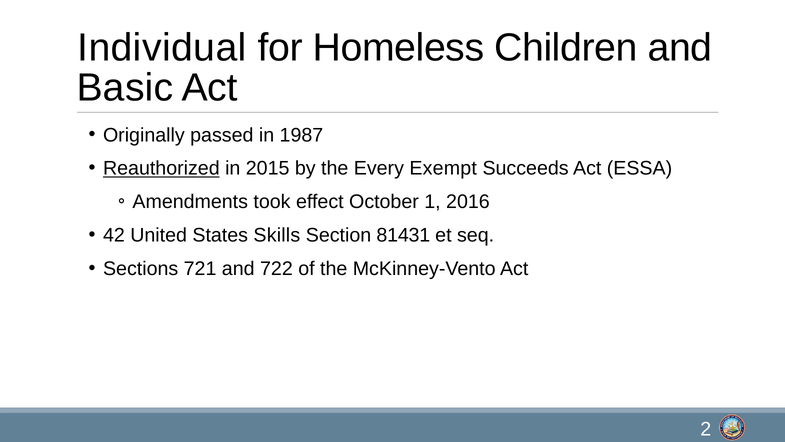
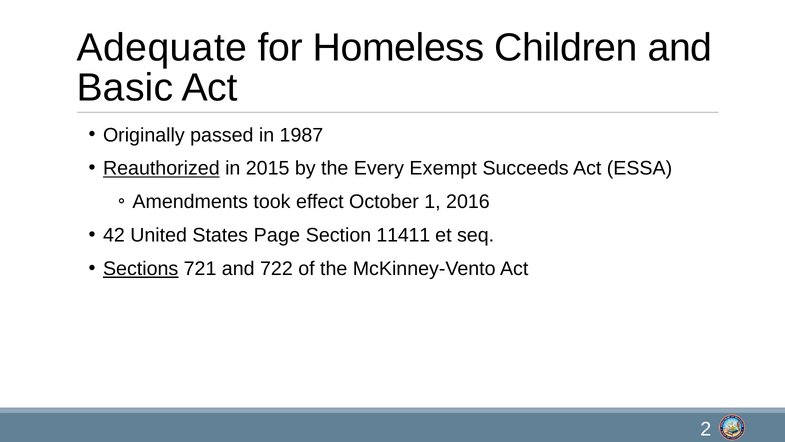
Individual: Individual -> Adequate
Skills: Skills -> Page
81431: 81431 -> 11411
Sections underline: none -> present
